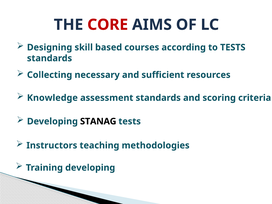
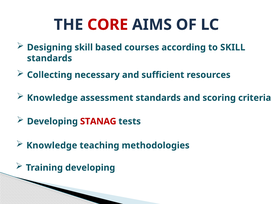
to TESTS: TESTS -> SKILL
STANAG colour: black -> red
Instructors at (52, 145): Instructors -> Knowledge
